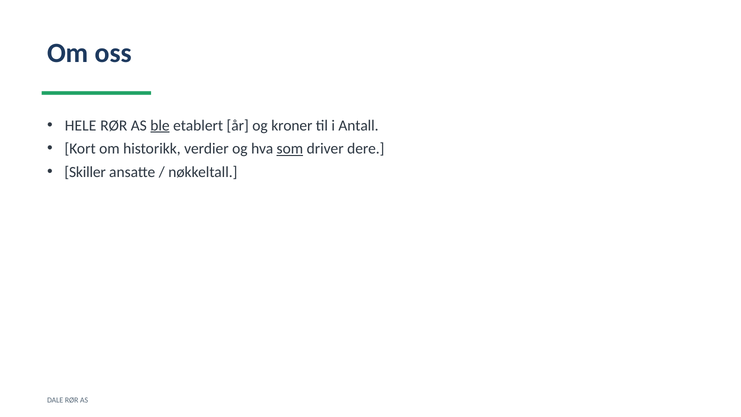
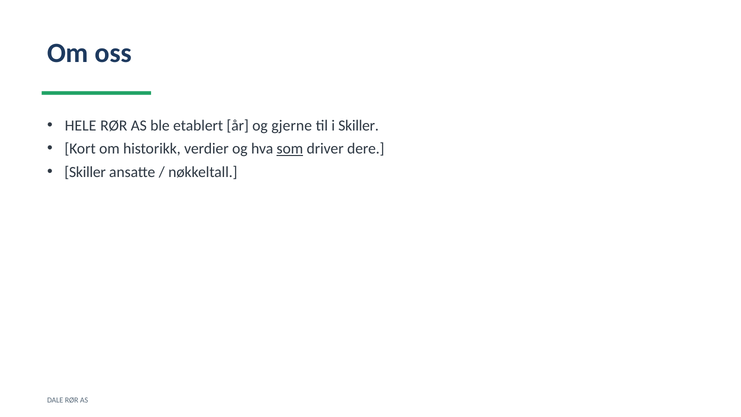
ble underline: present -> none
kroner: kroner -> gjerne
i Antall: Antall -> Skiller
